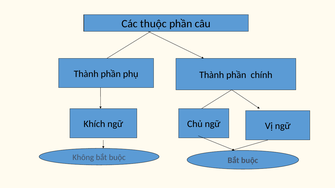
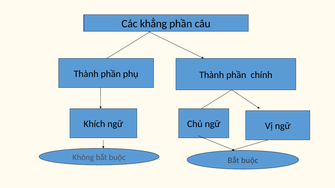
thuộc: thuộc -> khẳng
